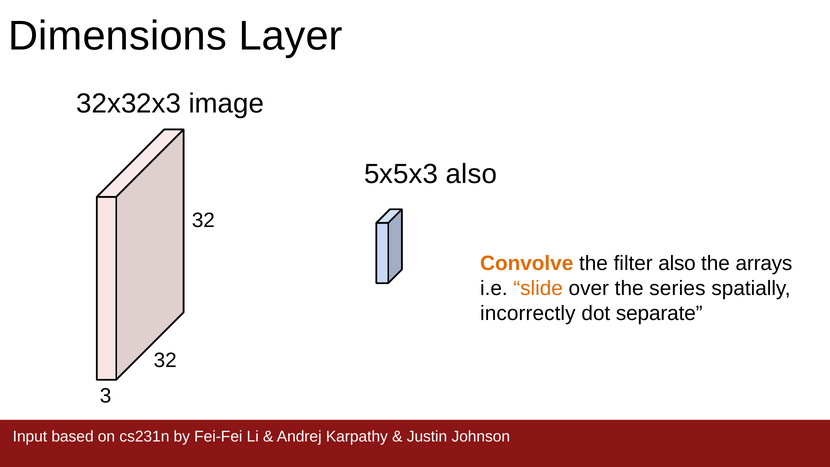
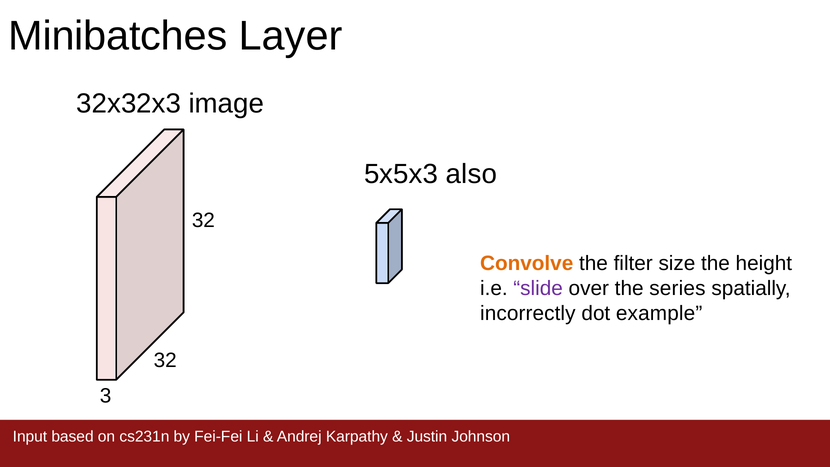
Dimensions: Dimensions -> Minibatches
filter also: also -> size
arrays: arrays -> height
slide colour: orange -> purple
separate: separate -> example
